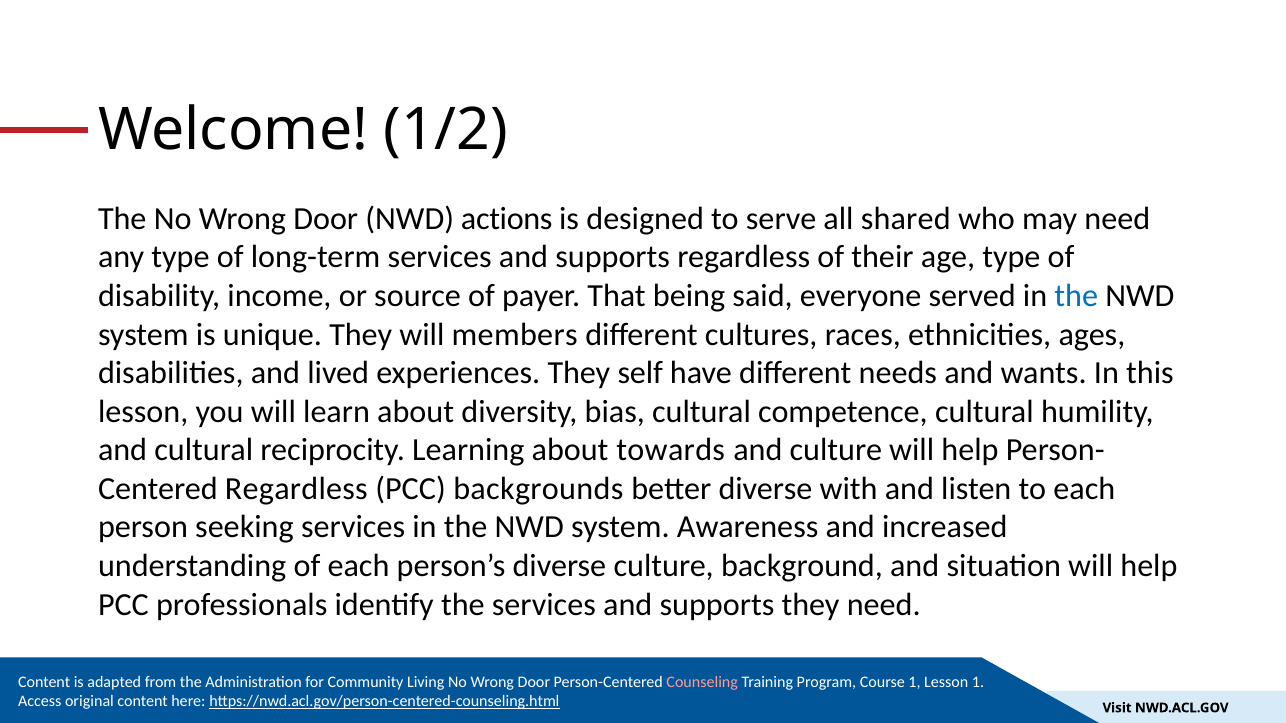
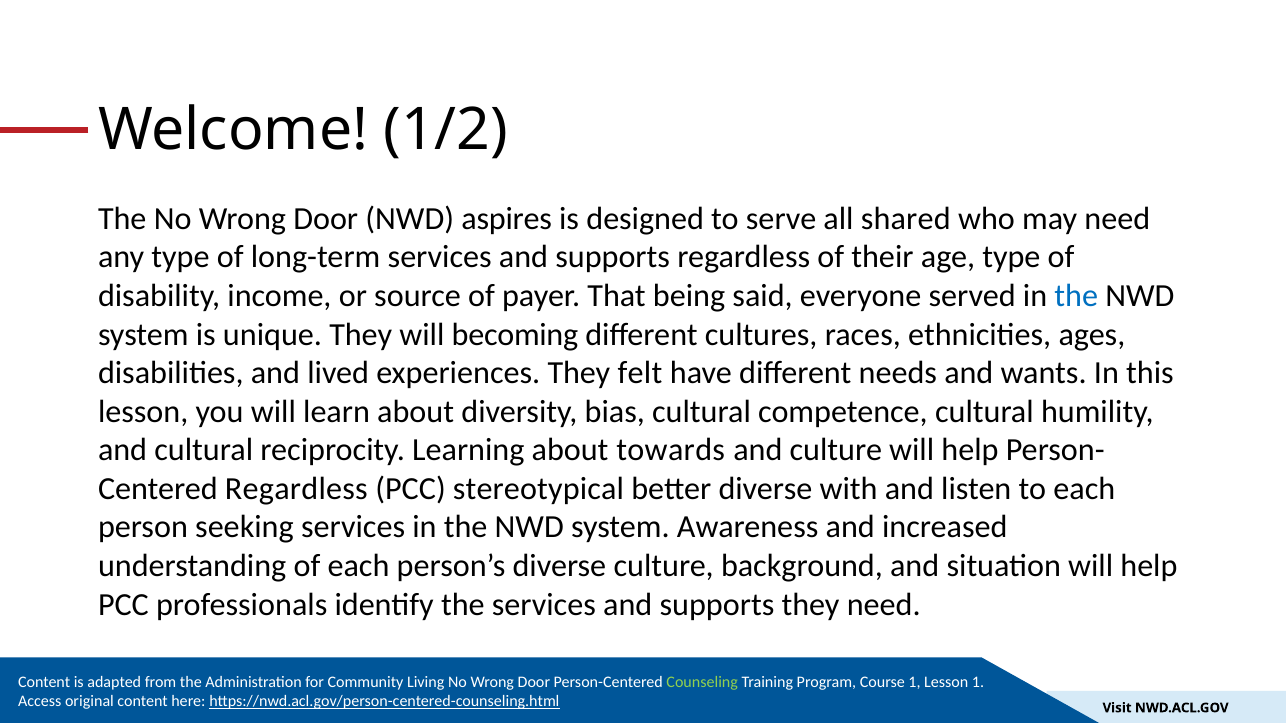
actions: actions -> aspires
members: members -> becoming
self: self -> felt
backgrounds: backgrounds -> stereotypical
Counseling colour: pink -> light green
